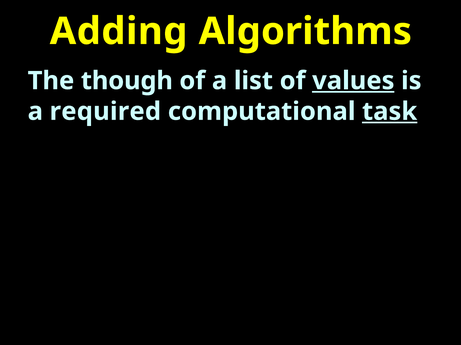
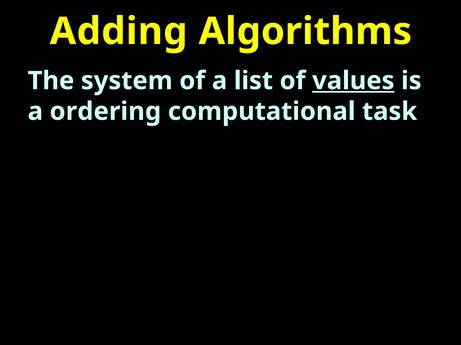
though: though -> system
required: required -> ordering
task underline: present -> none
